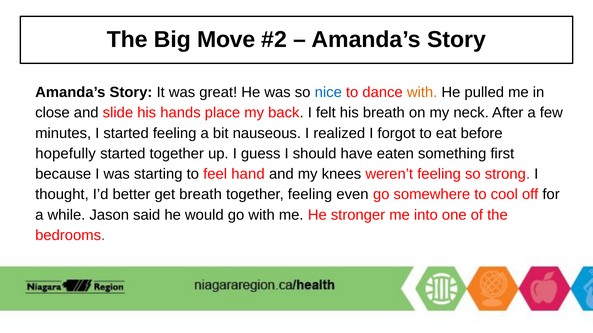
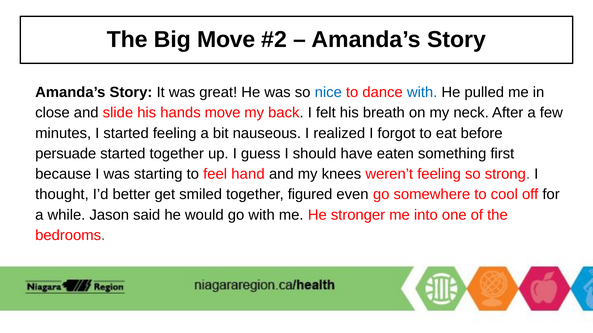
with at (422, 92) colour: orange -> blue
hands place: place -> move
hopefully: hopefully -> persuade
get breath: breath -> smiled
together feeling: feeling -> figured
